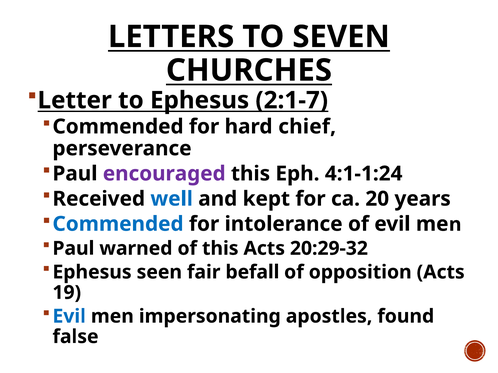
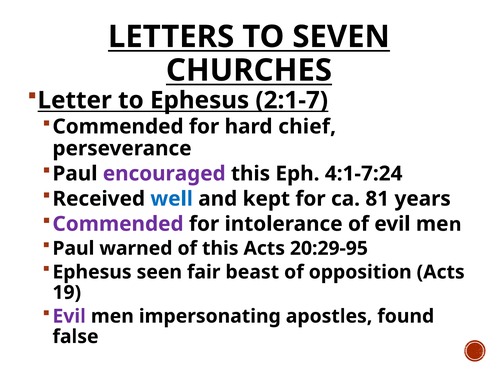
4:1-1:24: 4:1-1:24 -> 4:1-7:24
20: 20 -> 81
Commended at (118, 224) colour: blue -> purple
20:29-32: 20:29-32 -> 20:29-95
befall: befall -> beast
Evil at (69, 317) colour: blue -> purple
